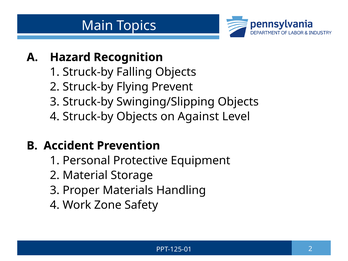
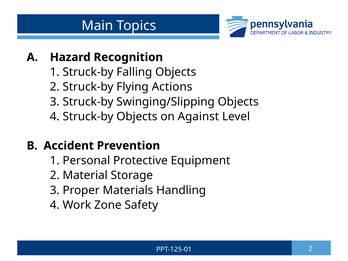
Prevent: Prevent -> Actions
